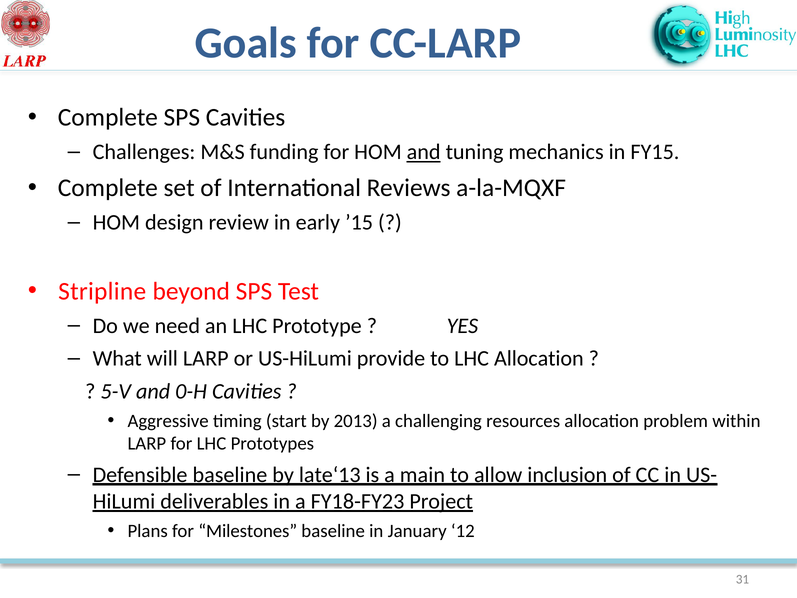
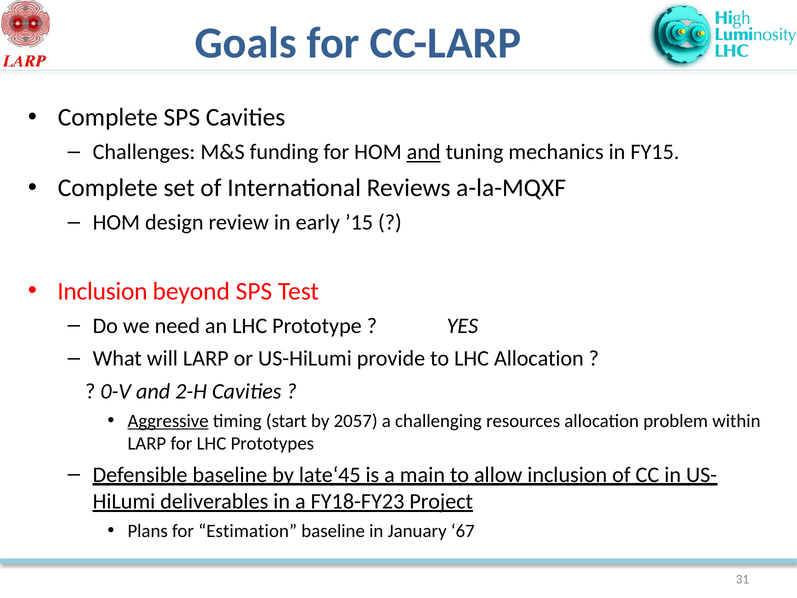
Stripline at (102, 291): Stripline -> Inclusion
5-V: 5-V -> 0-V
0-H: 0-H -> 2-H
Aggressive underline: none -> present
2013: 2013 -> 2057
late‘13: late‘13 -> late‘45
Milestones: Milestones -> Estimation
12: 12 -> 67
